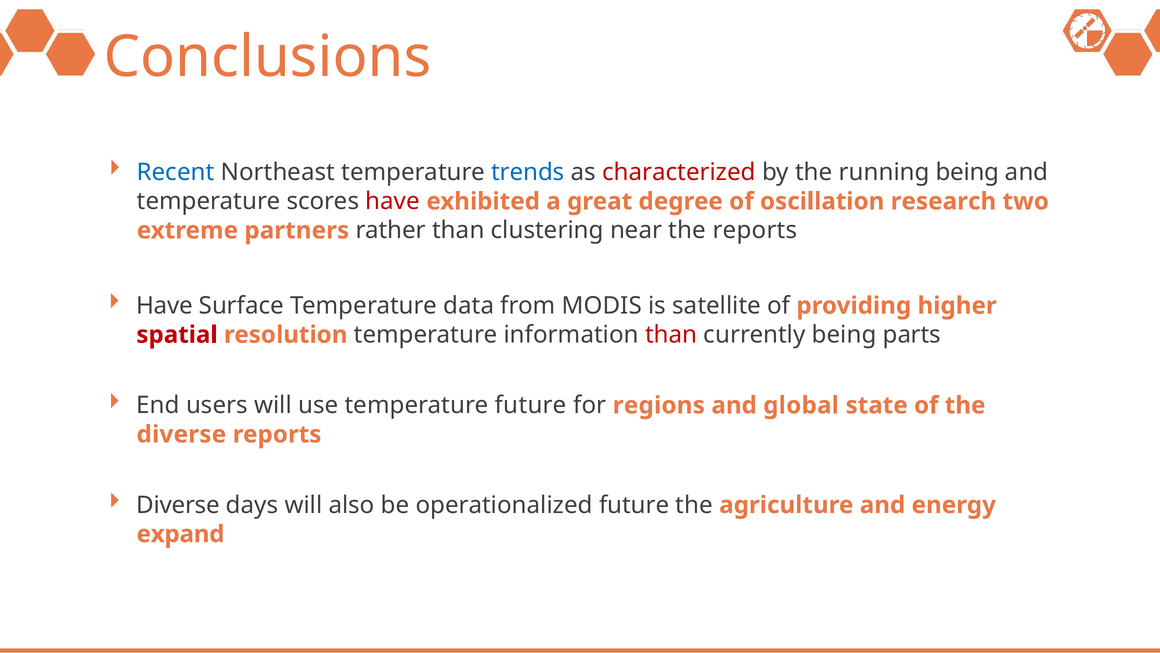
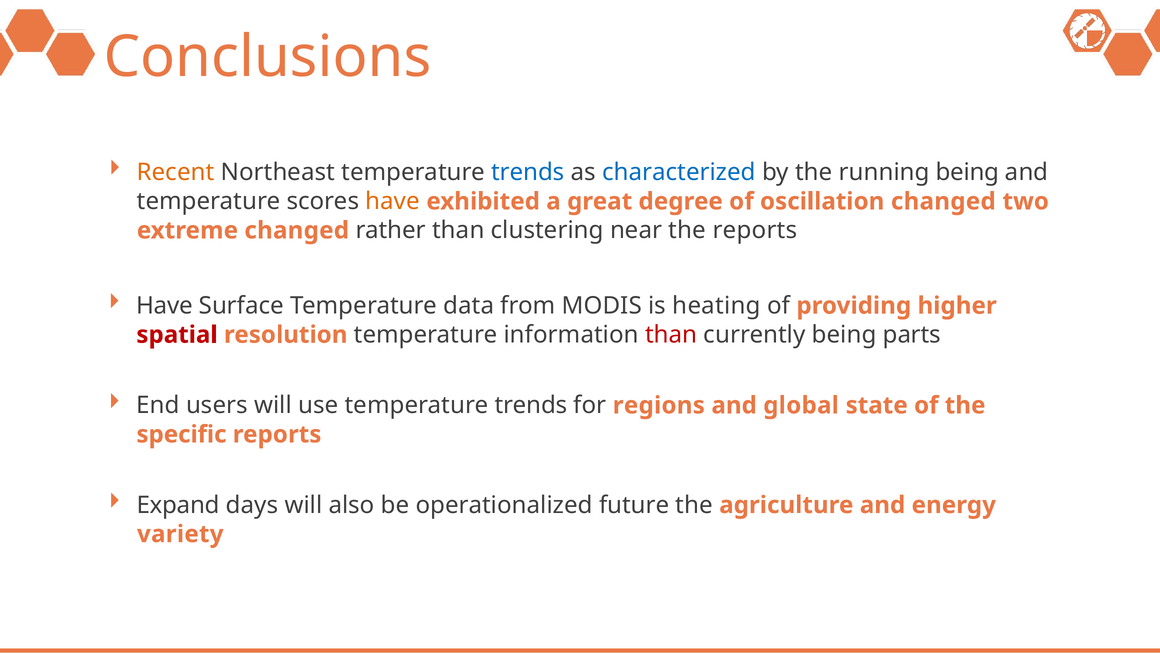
Recent colour: blue -> orange
characterized colour: red -> blue
have at (393, 201) colour: red -> orange
oscillation research: research -> changed
extreme partners: partners -> changed
satellite: satellite -> heating
use temperature future: future -> trends
diverse at (181, 434): diverse -> specific
Diverse at (178, 505): Diverse -> Expand
expand: expand -> variety
